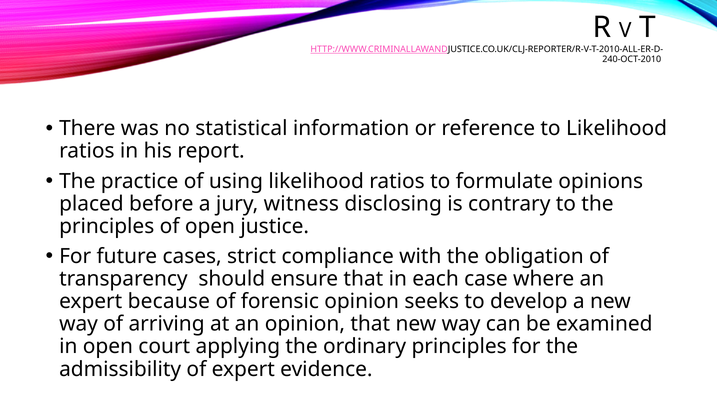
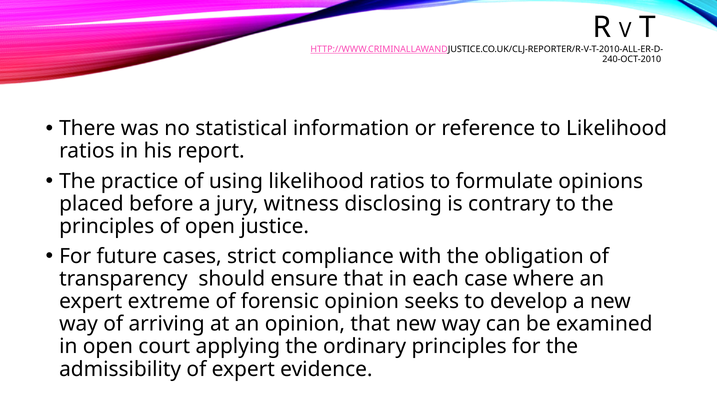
because: because -> extreme
